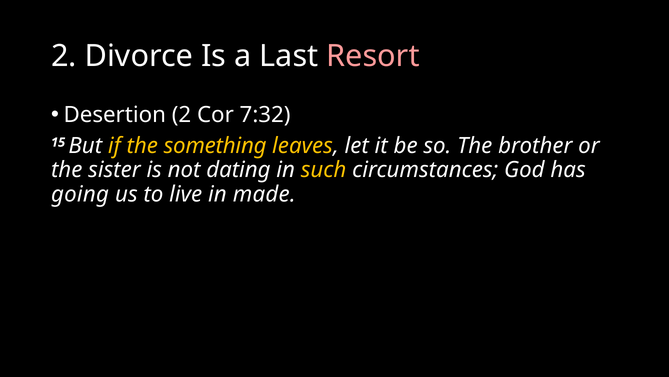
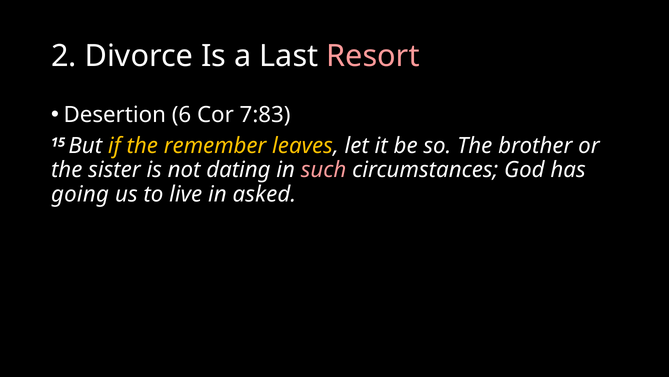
Desertion 2: 2 -> 6
7:32: 7:32 -> 7:83
something: something -> remember
such colour: yellow -> pink
made: made -> asked
